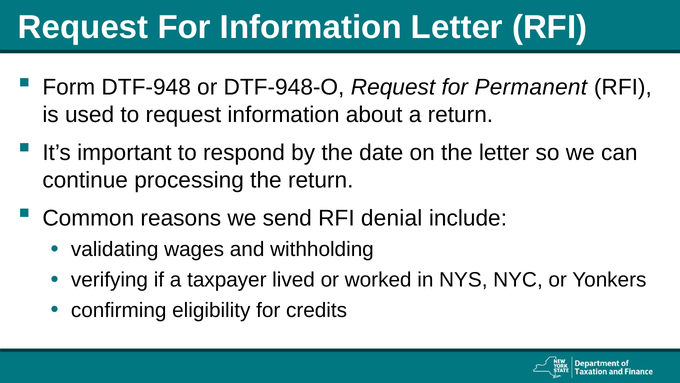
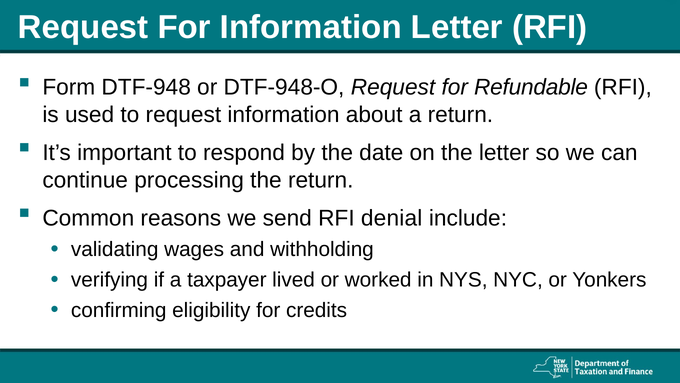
Permanent: Permanent -> Refundable
